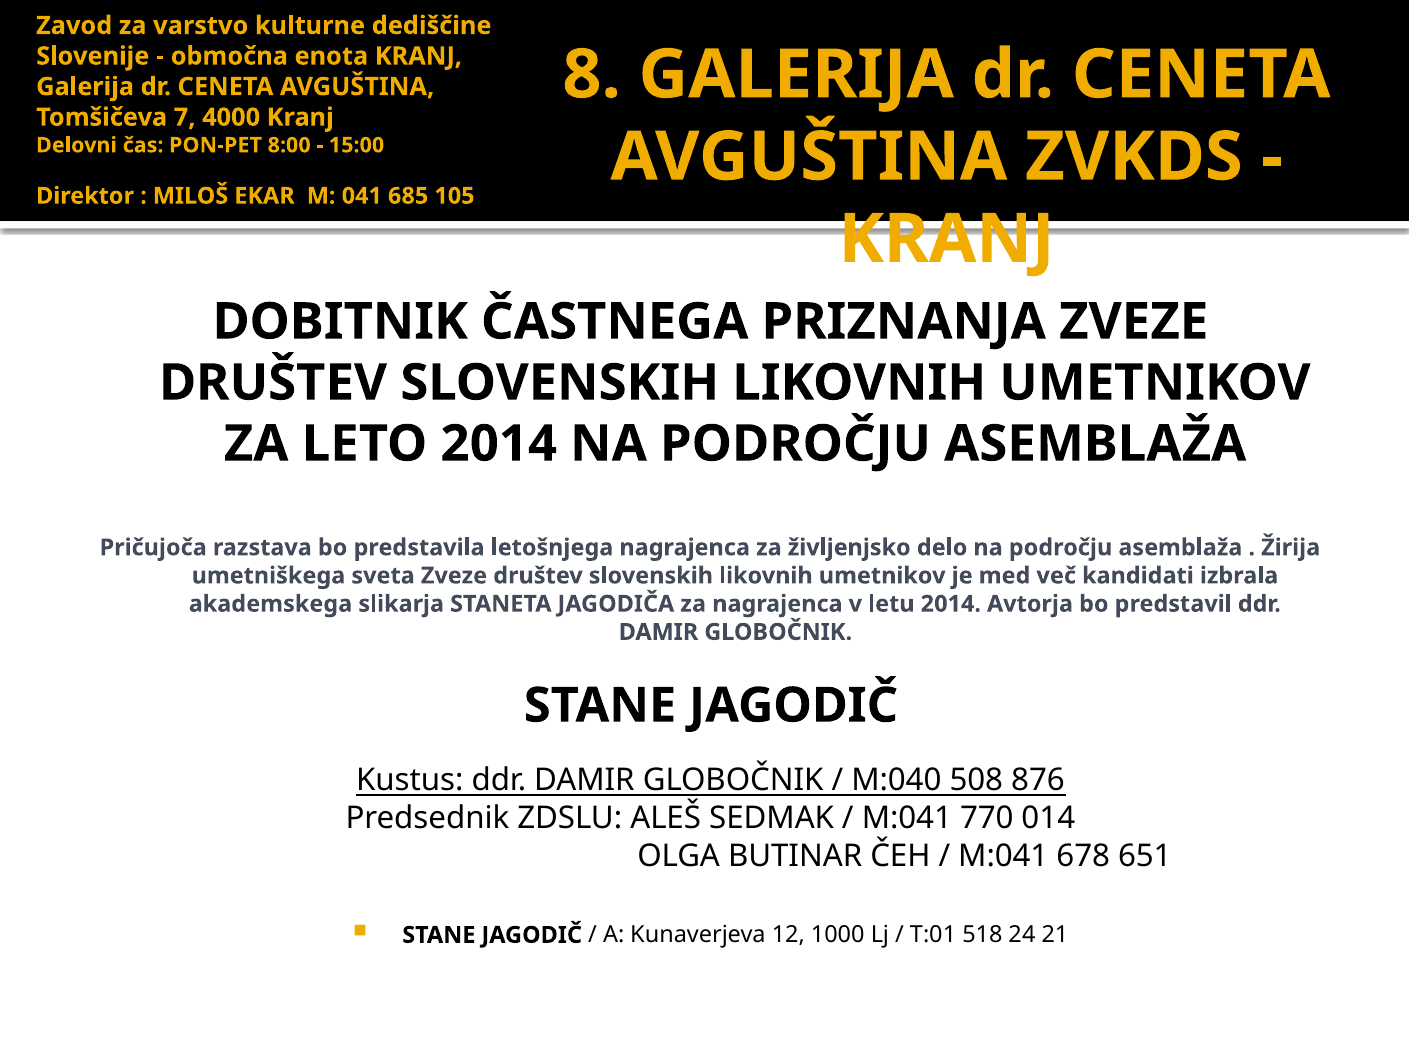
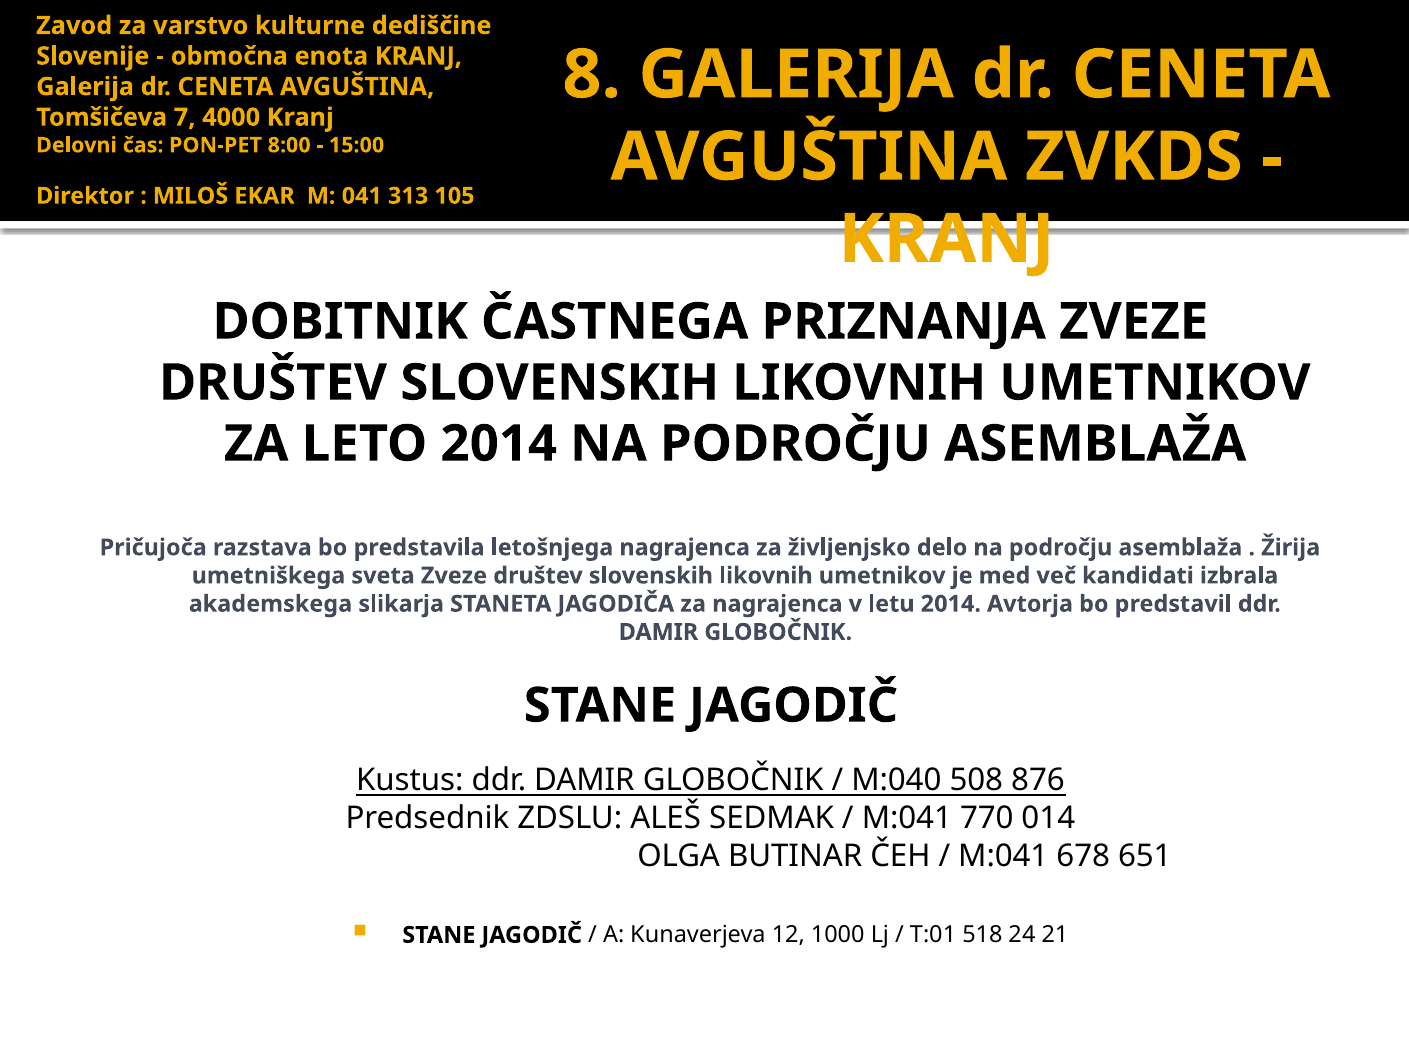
685: 685 -> 313
